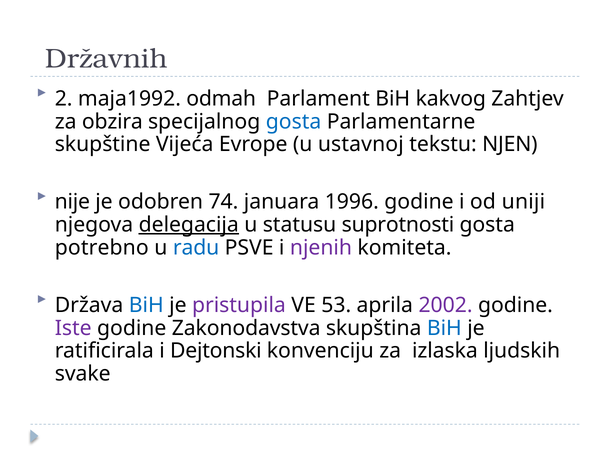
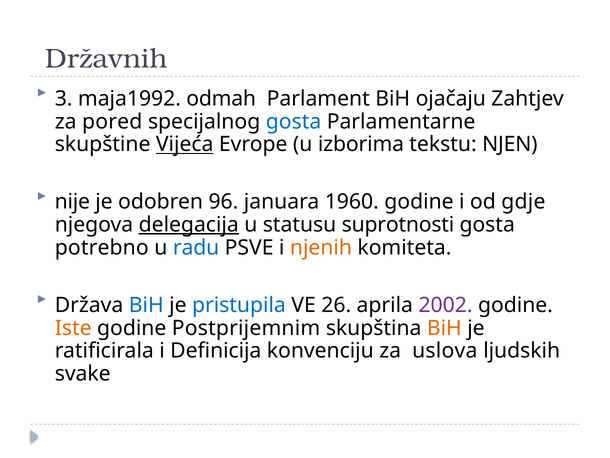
2: 2 -> 3
kakvog: kakvog -> ojačaju
obzira: obzira -> pored
Vijeća underline: none -> present
ustavnoj: ustavnoj -> izborima
74: 74 -> 96
1996: 1996 -> 1960
uniji: uniji -> gdje
njenih colour: purple -> orange
pristupila colour: purple -> blue
53: 53 -> 26
Iste colour: purple -> orange
Zakonodavstva: Zakonodavstva -> Postprijemnim
BiH at (444, 328) colour: blue -> orange
Dejtonski: Dejtonski -> Definicija
izlaska: izlaska -> uslova
